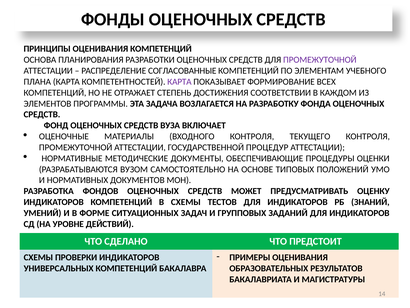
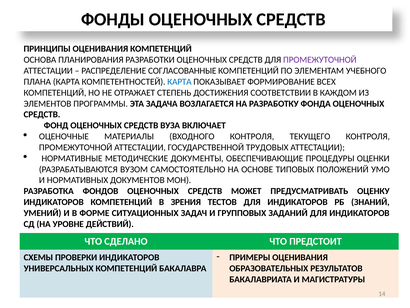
КАРТА at (179, 82) colour: purple -> blue
ПРОЦЕДУР: ПРОЦЕДУР -> ТРУДОВЫХ
В СХЕМЫ: СХЕМЫ -> ЗРЕНИЯ
